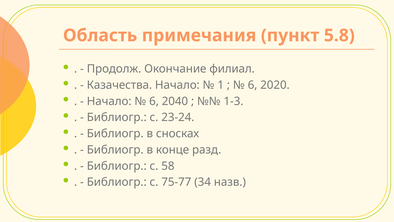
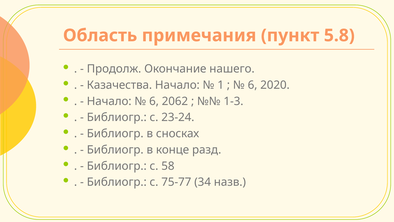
филиал: филиал -> нашего
2040: 2040 -> 2062
